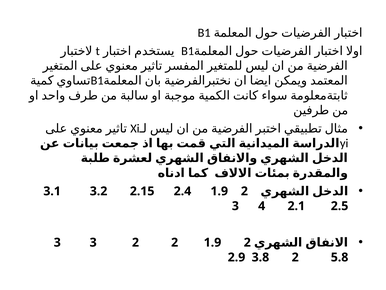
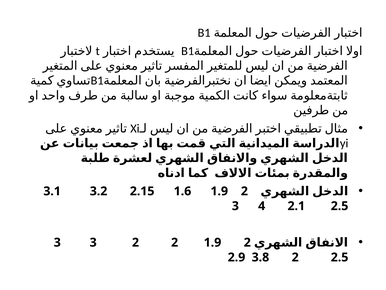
2.4: 2.4 -> 1.6
5.8 at (340, 257): 5.8 -> 2.5
